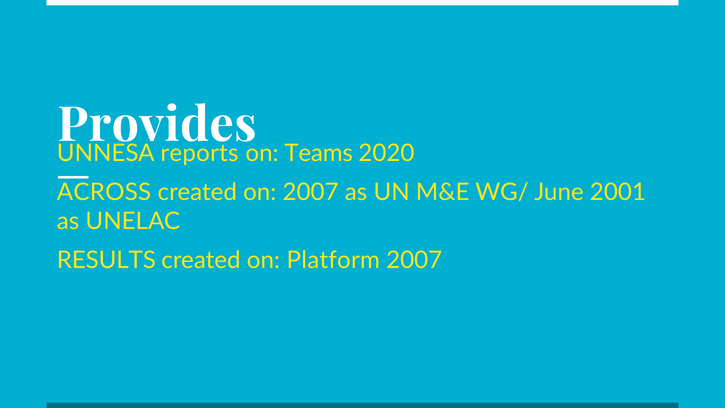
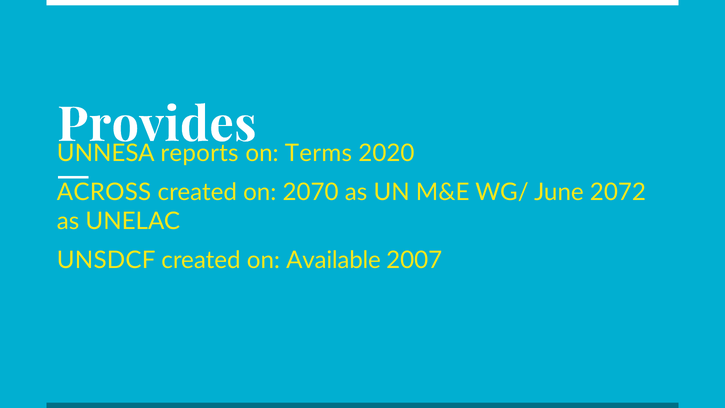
Teams: Teams -> Terms
on 2007: 2007 -> 2070
2001: 2001 -> 2072
RESULTS: RESULTS -> UNSDCF
Platform: Platform -> Available
